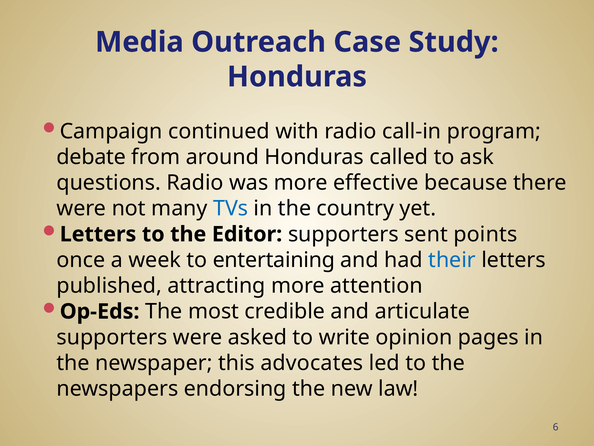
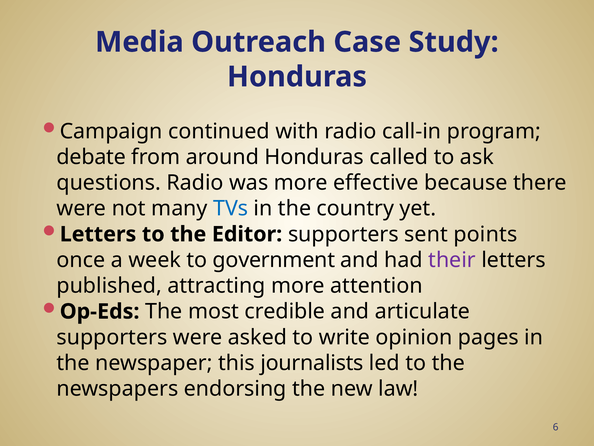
entertaining: entertaining -> government
their colour: blue -> purple
advocates: advocates -> journalists
